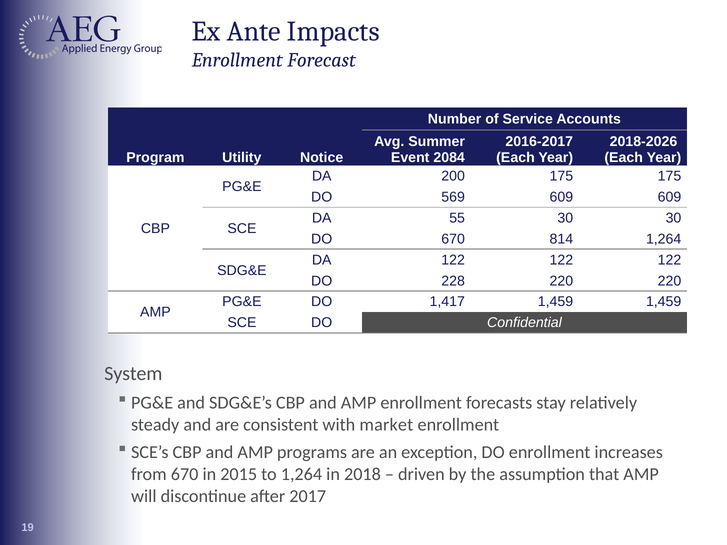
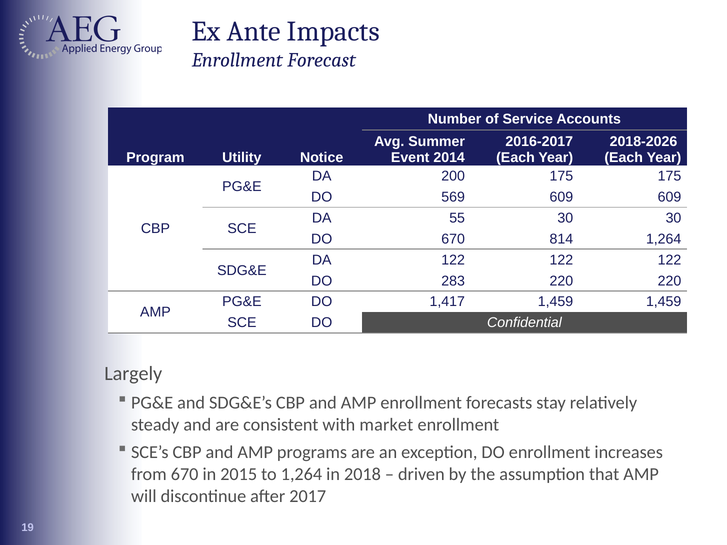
2084: 2084 -> 2014
228: 228 -> 283
System: System -> Largely
